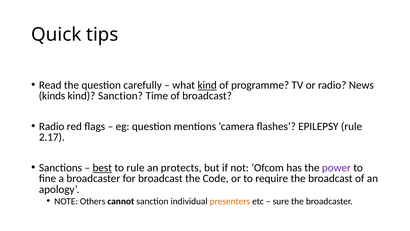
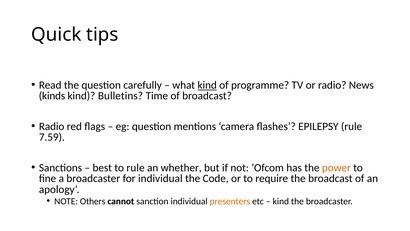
kind Sanction: Sanction -> Bulletins
2.17: 2.17 -> 7.59
best underline: present -> none
protects: protects -> whether
power colour: purple -> orange
for broadcast: broadcast -> individual
sure at (281, 201): sure -> kind
